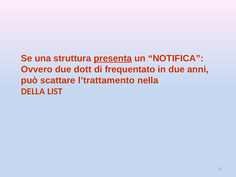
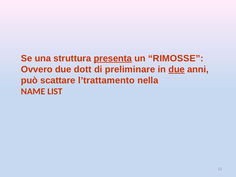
NOTIFICA: NOTIFICA -> RIMOSSE
frequentato: frequentato -> preliminare
due at (177, 69) underline: none -> present
DELLA: DELLA -> NAME
